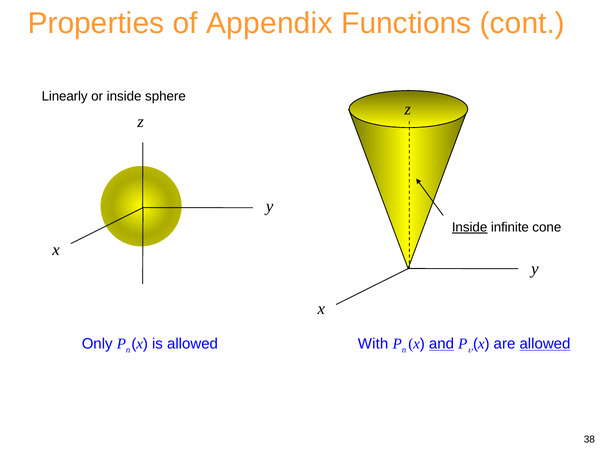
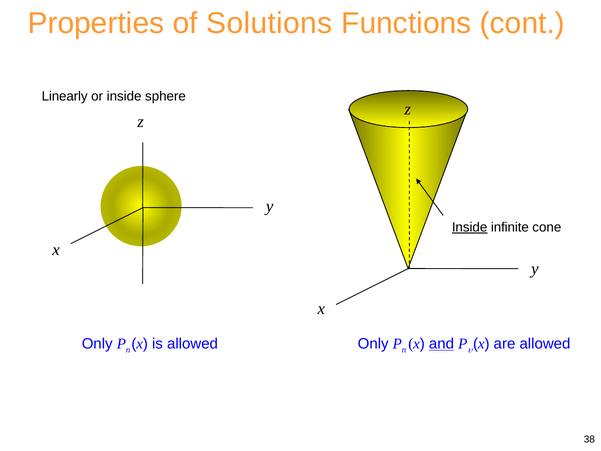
Appendix: Appendix -> Solutions
With at (373, 344): With -> Only
allowed at (545, 344) underline: present -> none
